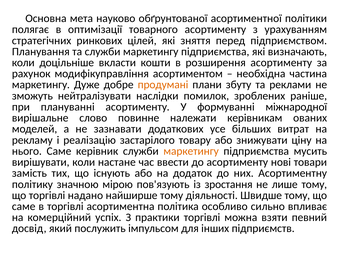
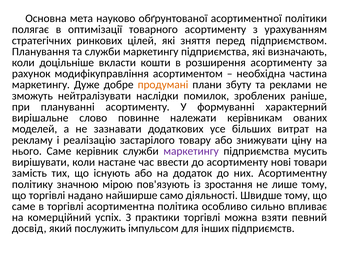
міжнародної: міжнародної -> характерний
маркетингу at (191, 151) colour: orange -> purple
найширше тому: тому -> само
